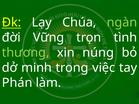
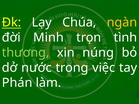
ngàn colour: light green -> yellow
Vững: Vững -> Minh
minh: minh -> nước
